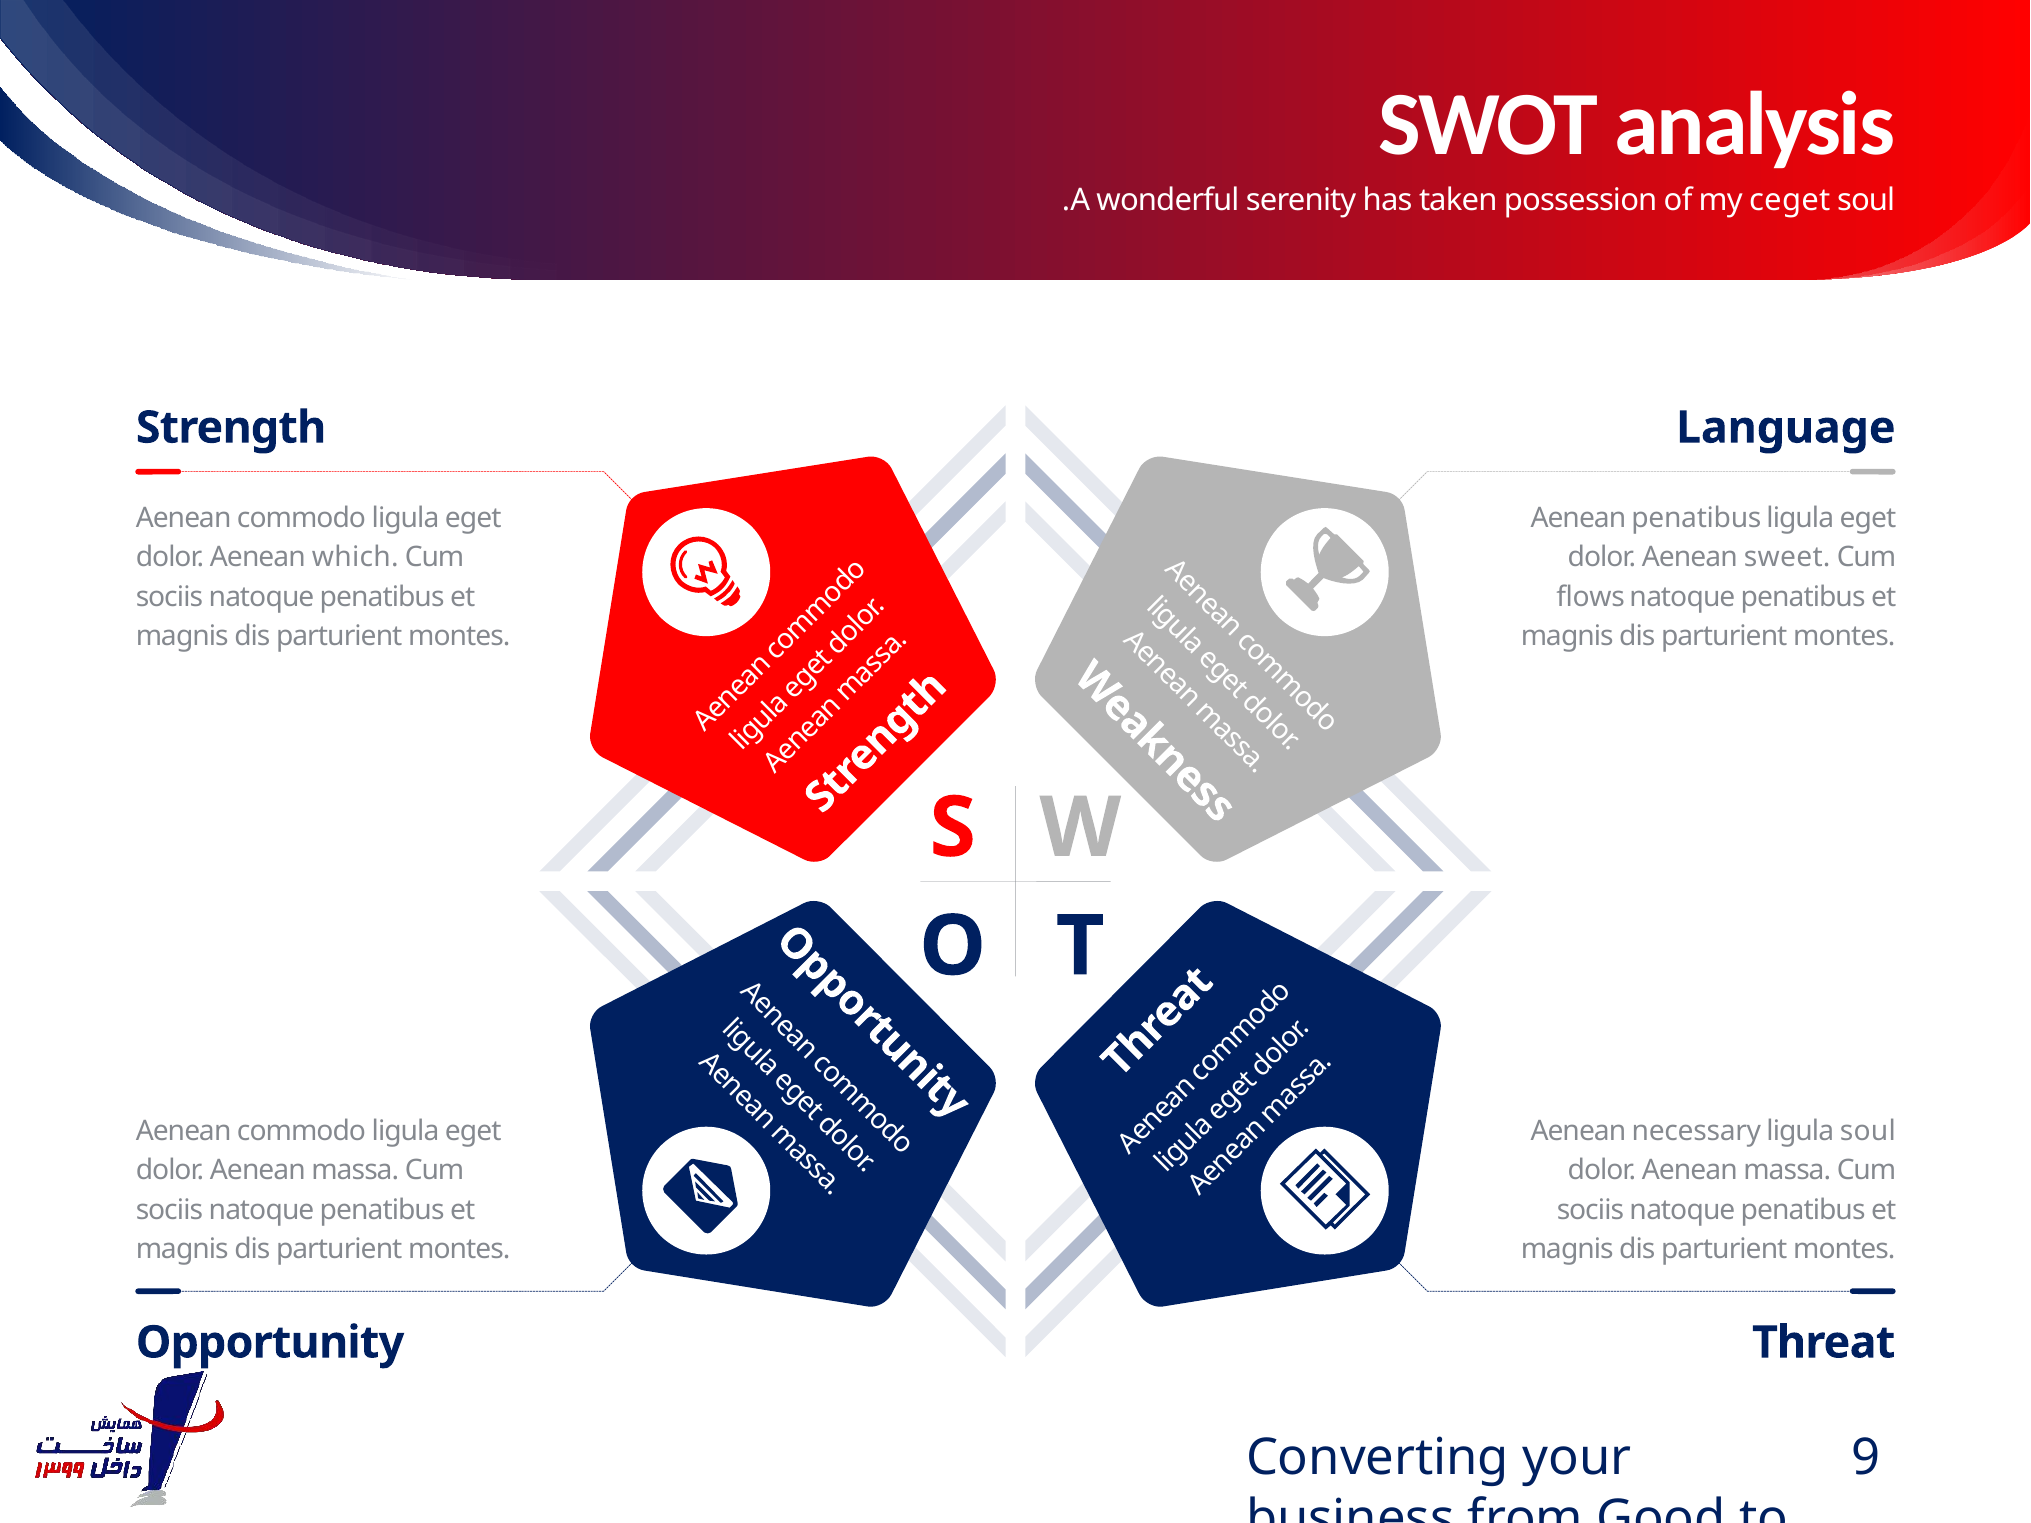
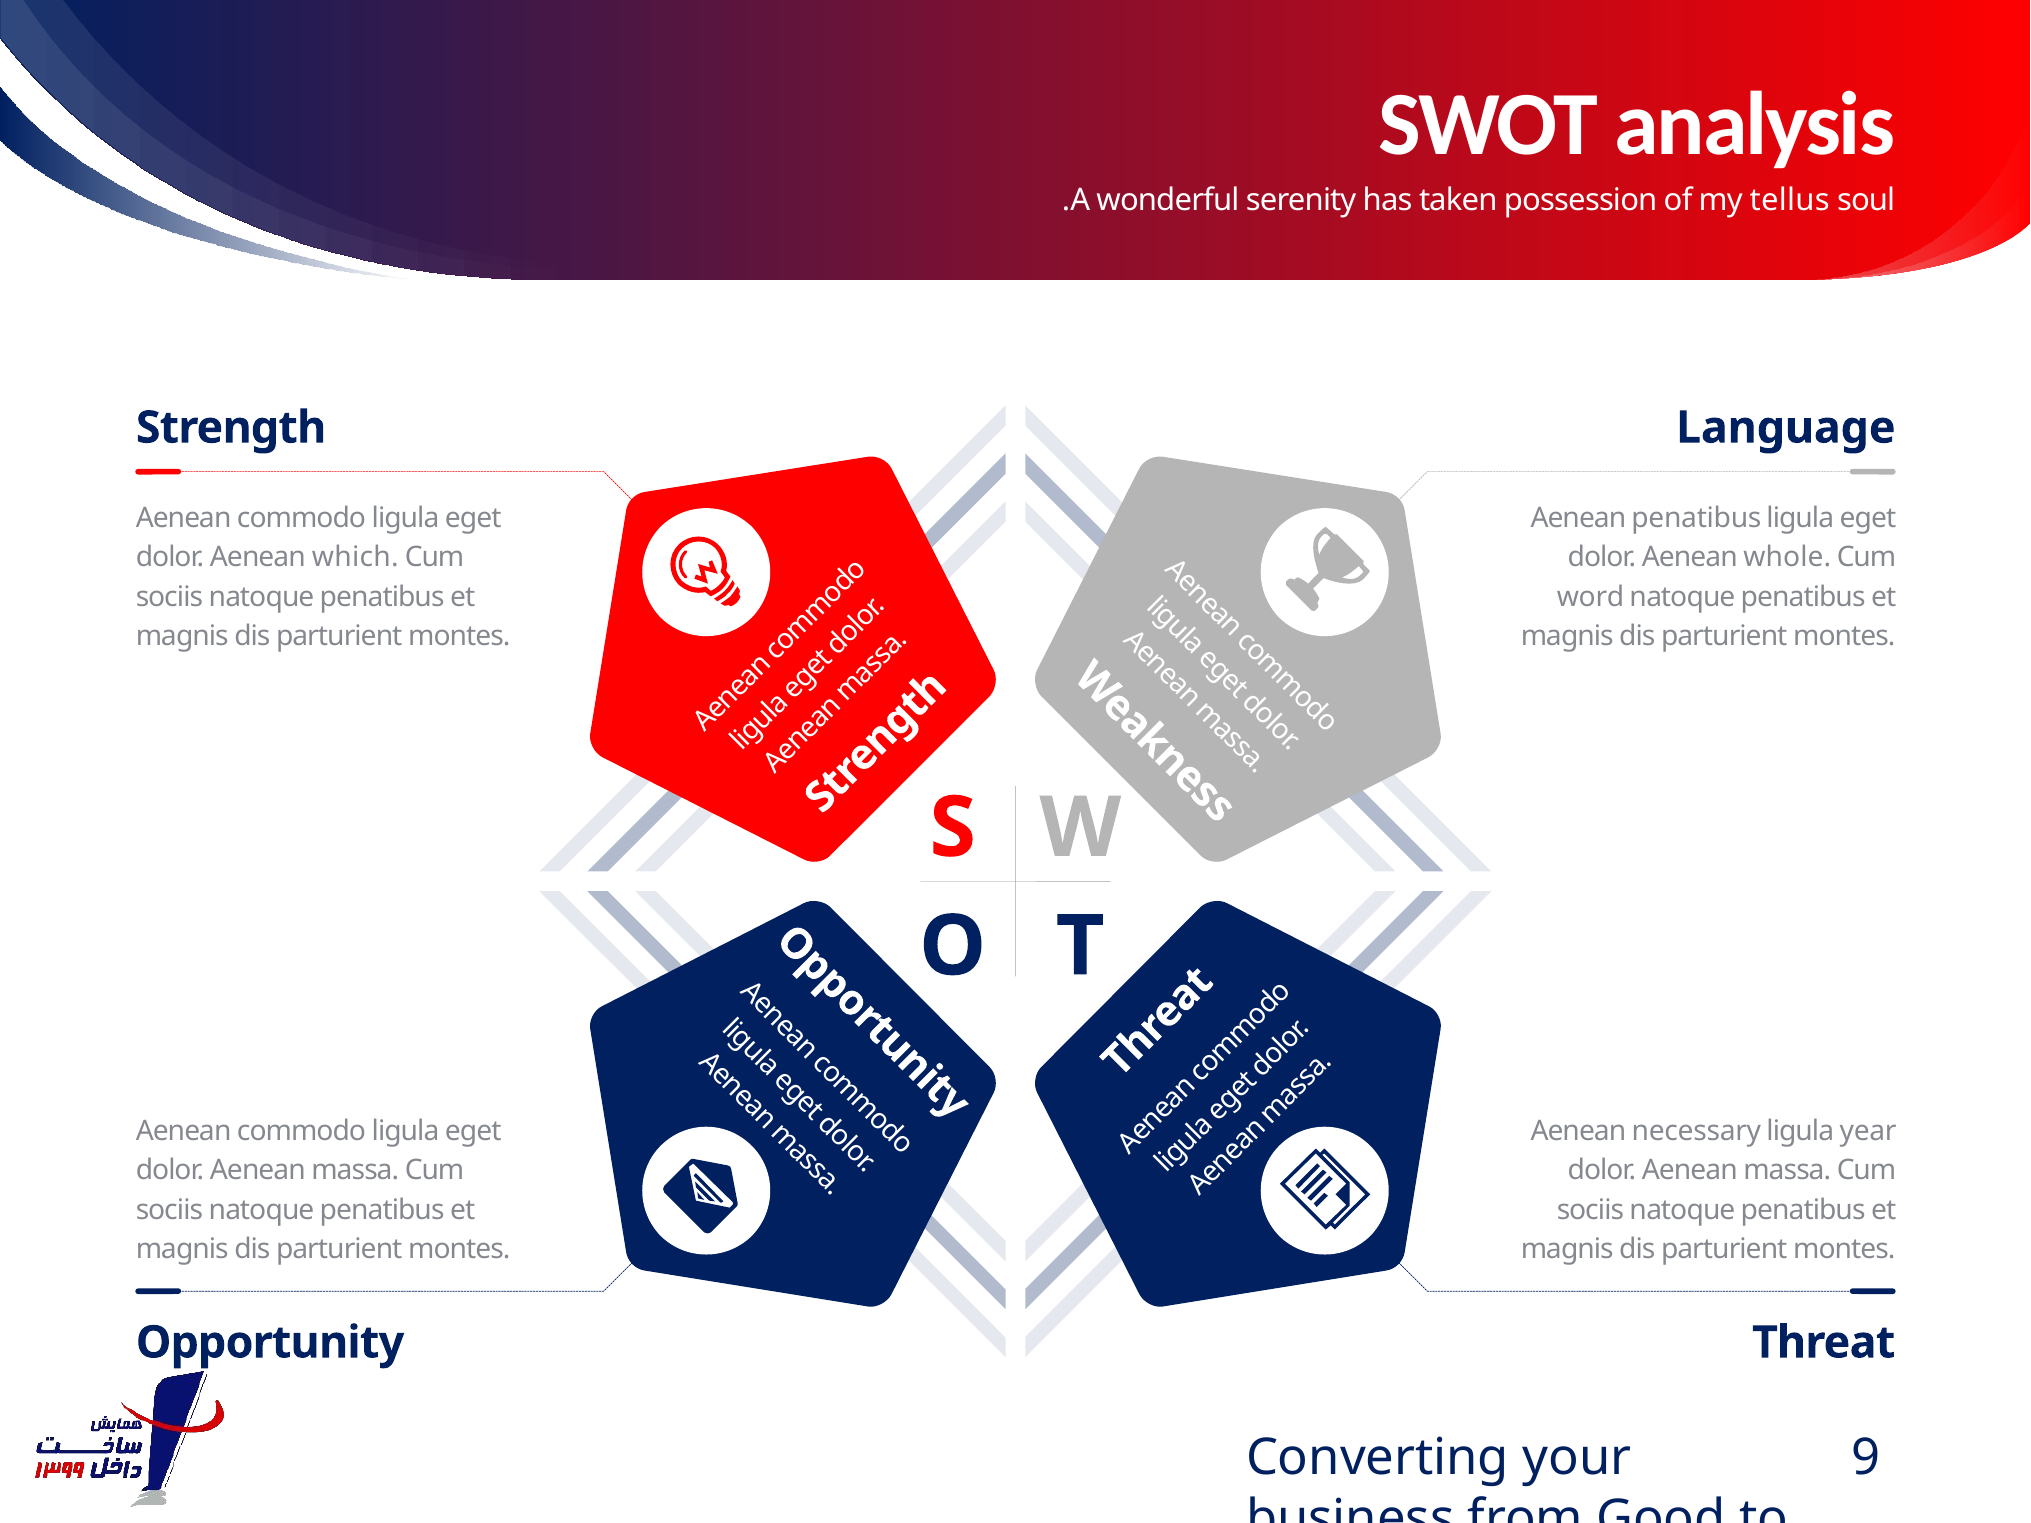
ceget: ceget -> tellus
sweet: sweet -> whole
flows: flows -> word
ligula soul: soul -> year
